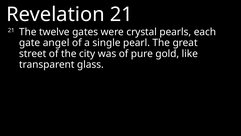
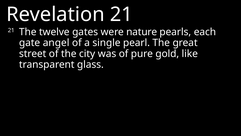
crystal: crystal -> nature
